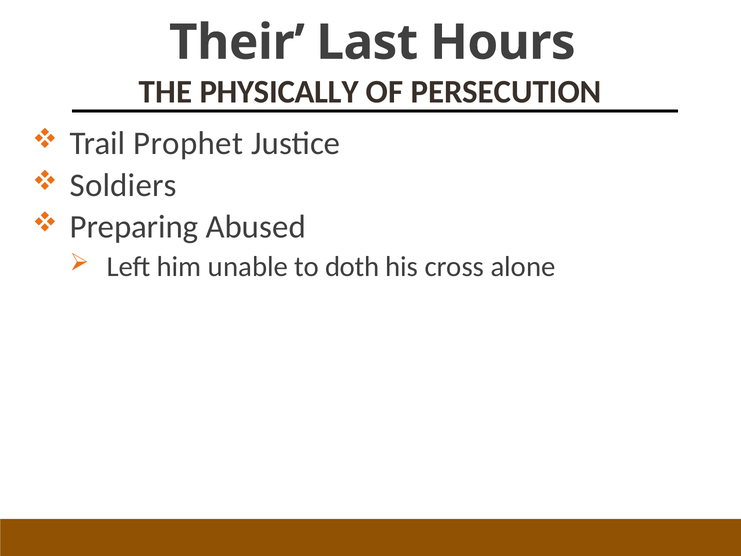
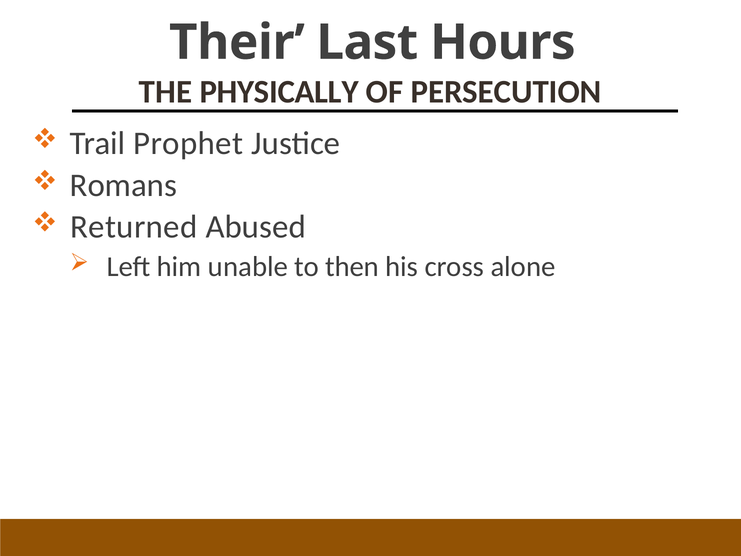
Soldiers: Soldiers -> Romans
Preparing: Preparing -> Returned
doth: doth -> then
